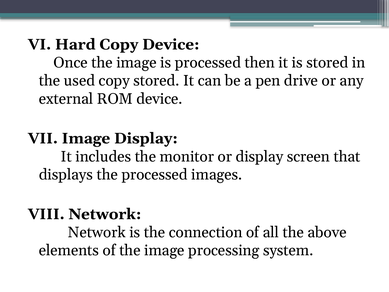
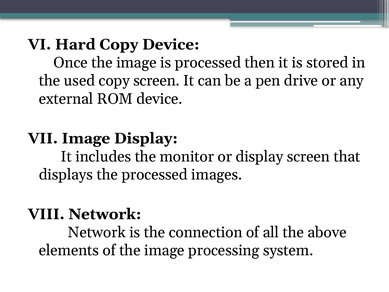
copy stored: stored -> screen
